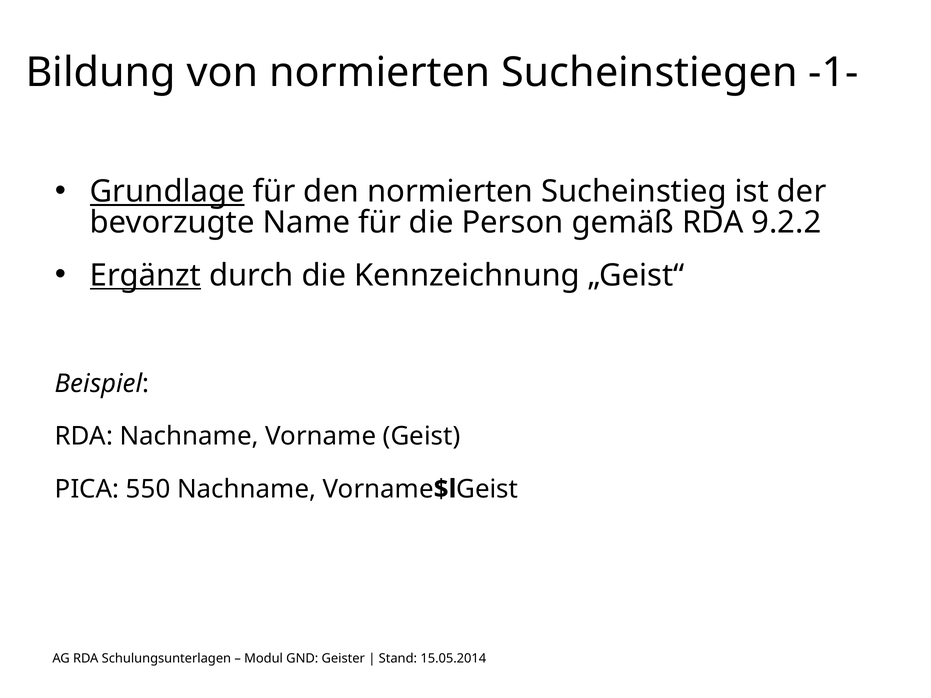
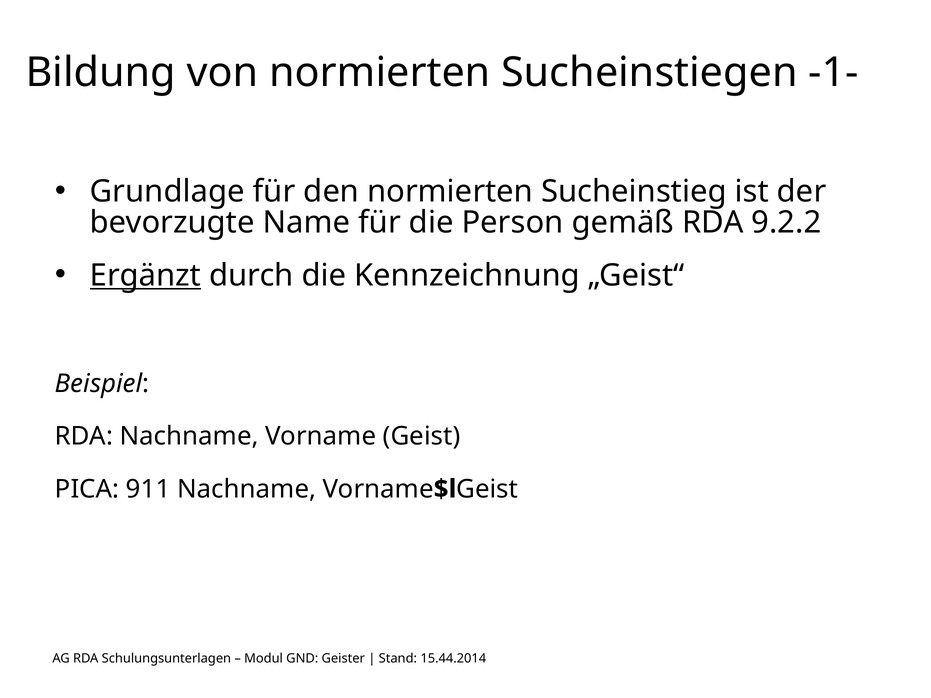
Grundlage underline: present -> none
550: 550 -> 911
15.05.2014: 15.05.2014 -> 15.44.2014
